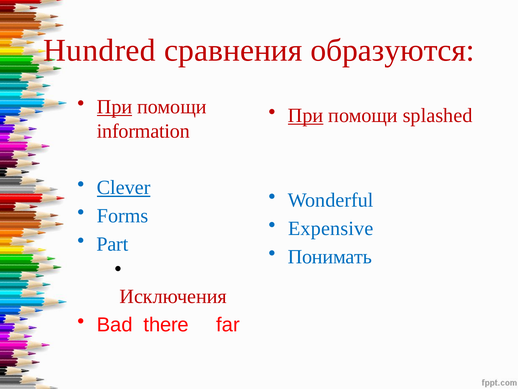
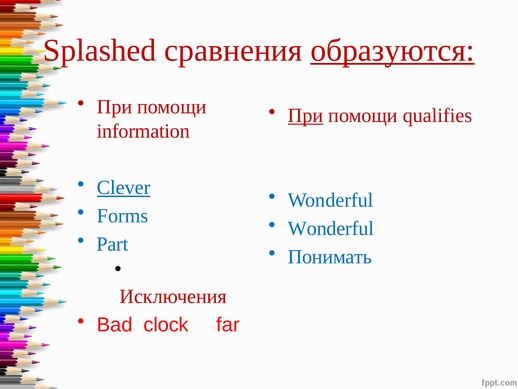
Hundred: Hundred -> Splashed
образуются underline: none -> present
При at (115, 107) underline: present -> none
splashed: splashed -> qualifies
Expensive at (331, 228): Expensive -> Wonderful
there: there -> clock
